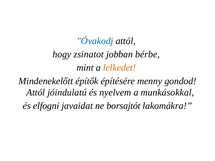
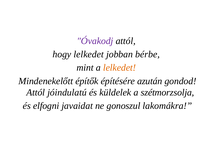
Óvakodj colour: blue -> purple
hogy zsinatot: zsinatot -> lelkedet
menny: menny -> azután
nyelvem: nyelvem -> küldelek
munkásokkal: munkásokkal -> szétmorzsolja
borsajtót: borsajtót -> gonoszul
